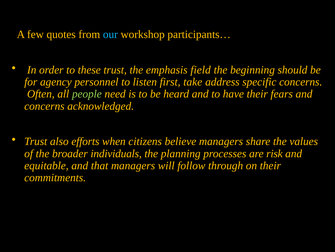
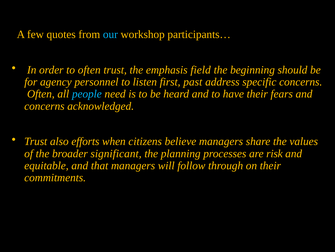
to these: these -> often
take: take -> past
people colour: light green -> light blue
individuals: individuals -> significant
